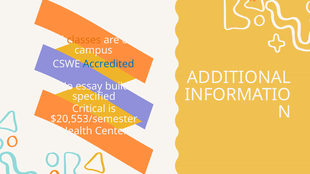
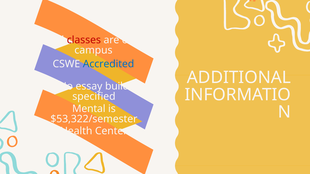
classes colour: orange -> red
Critical: Critical -> Mental
$20,553/semester: $20,553/semester -> $53,322/semester
